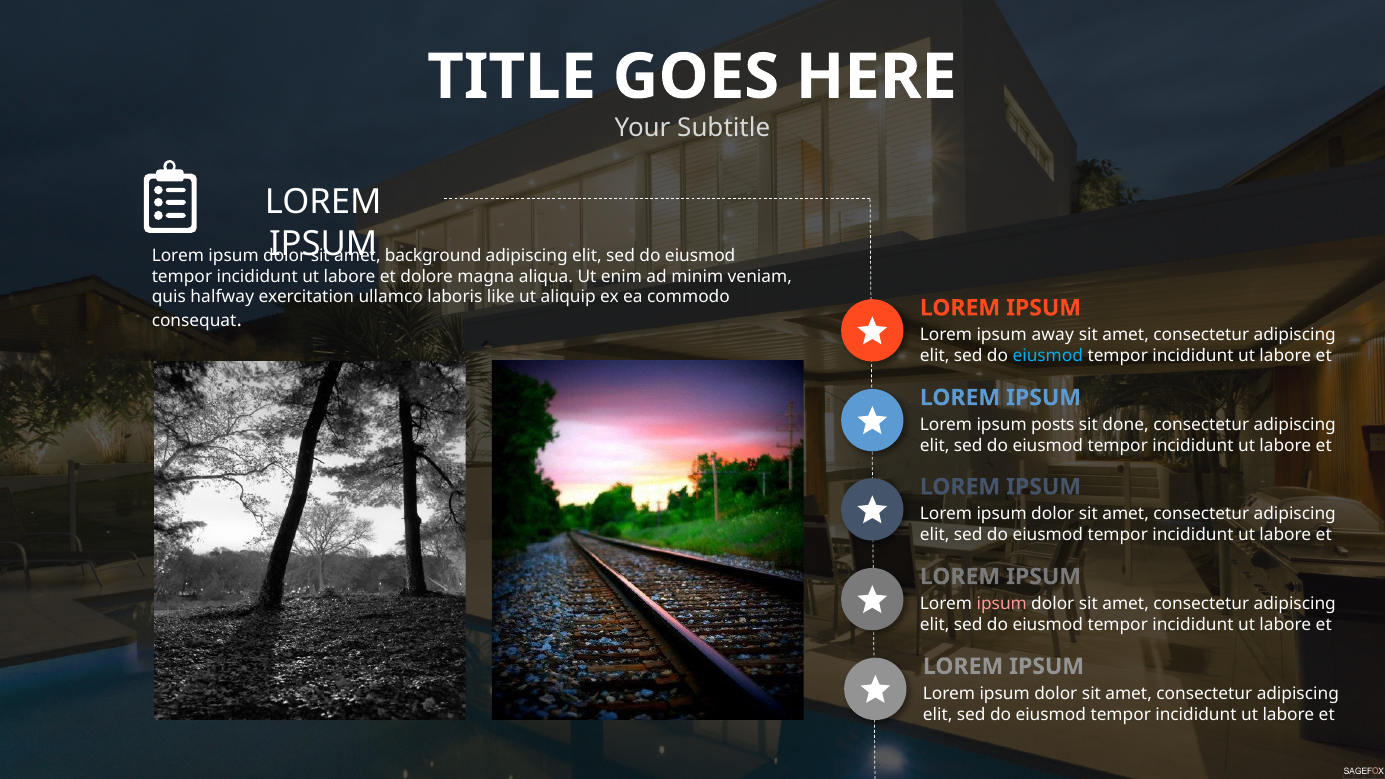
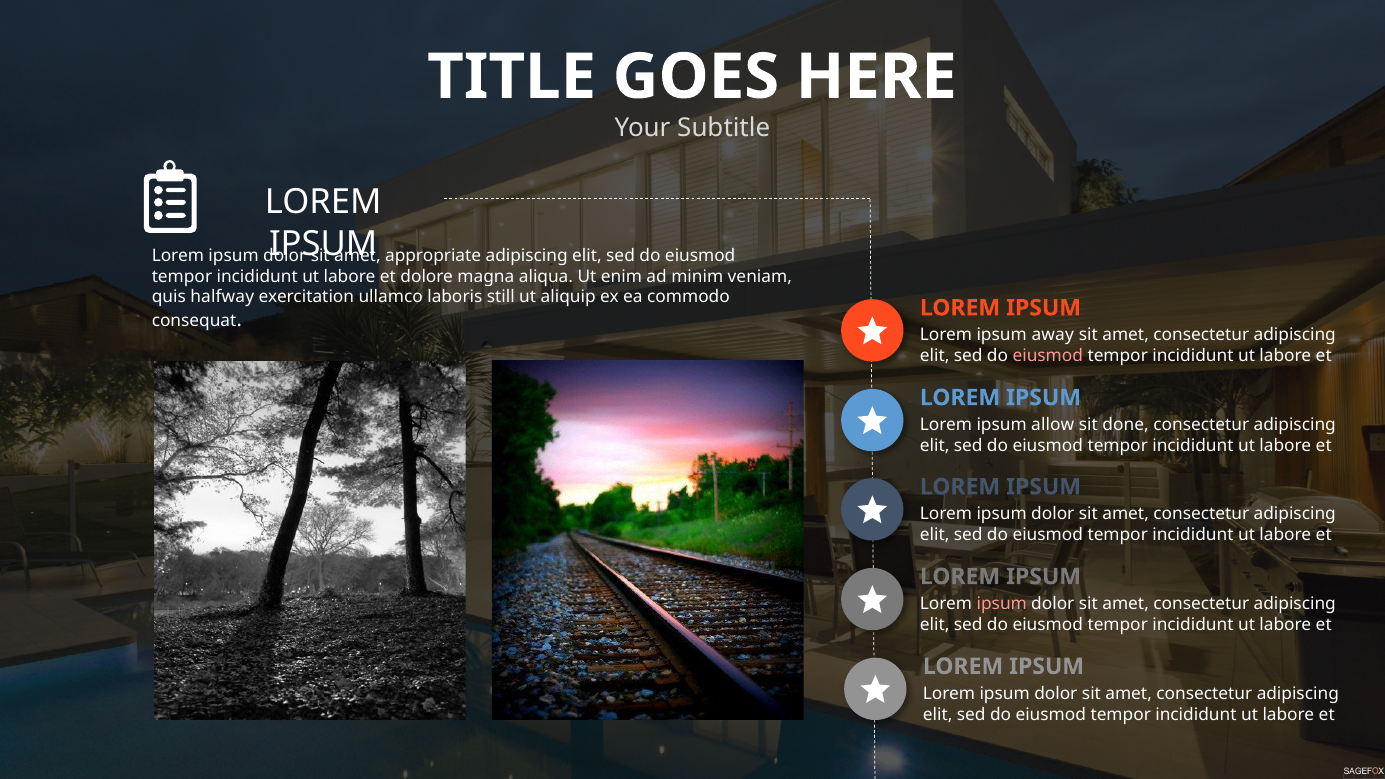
background: background -> appropriate
like: like -> still
eiusmod at (1048, 356) colour: light blue -> pink
posts: posts -> allow
